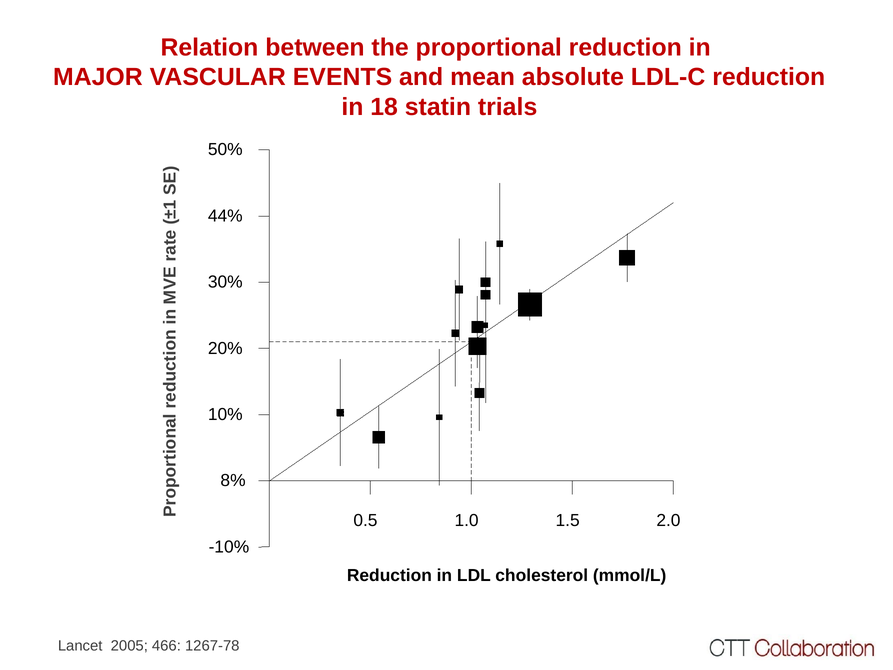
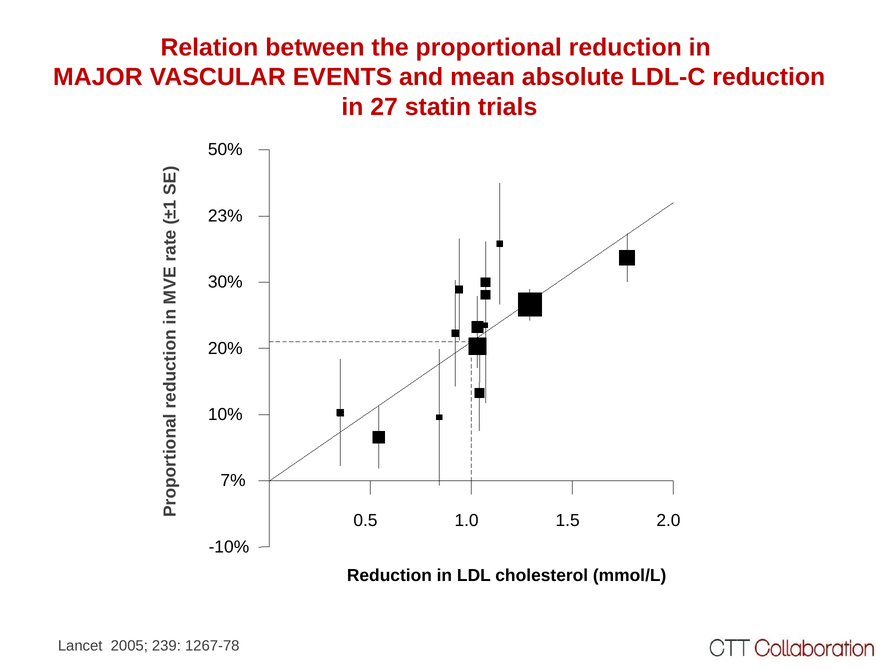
18: 18 -> 27
44%: 44% -> 23%
8%: 8% -> 7%
466: 466 -> 239
